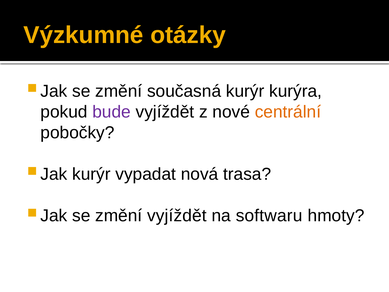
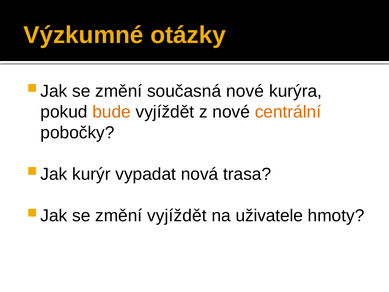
současná kurýr: kurýr -> nové
bude colour: purple -> orange
softwaru: softwaru -> uživatele
